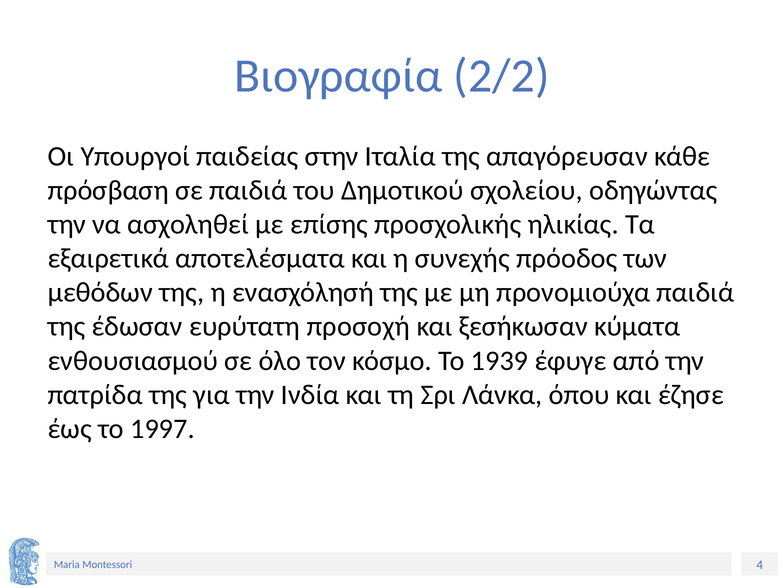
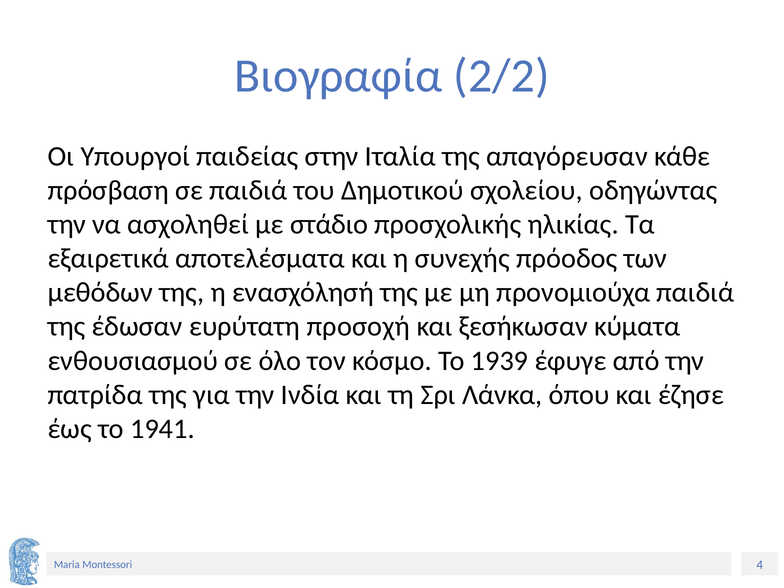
επίσης: επίσης -> στάδιο
1997: 1997 -> 1941
